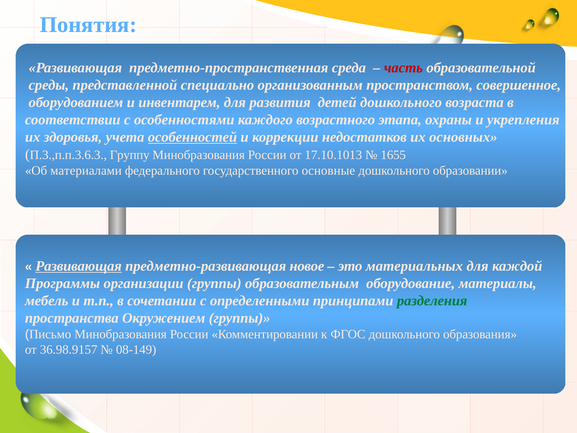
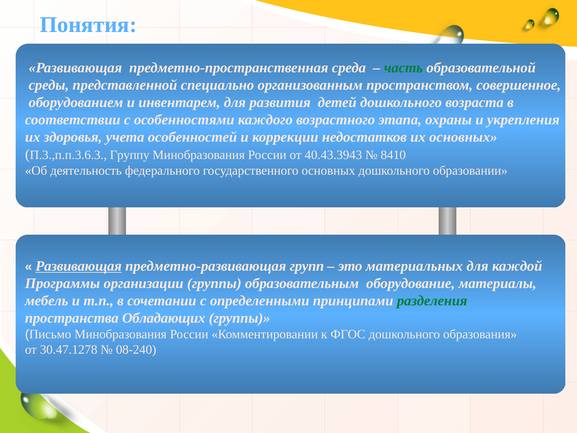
часть colour: red -> green
особенностей underline: present -> none
17.10.1013: 17.10.1013 -> 40.43.3943
1655: 1655 -> 8410
материалами: материалами -> деятельность
государственного основные: основные -> основных
новое: новое -> групп
Окружением: Окружением -> Обладающих
36.98.9157: 36.98.9157 -> 30.47.1278
08-149: 08-149 -> 08-240
